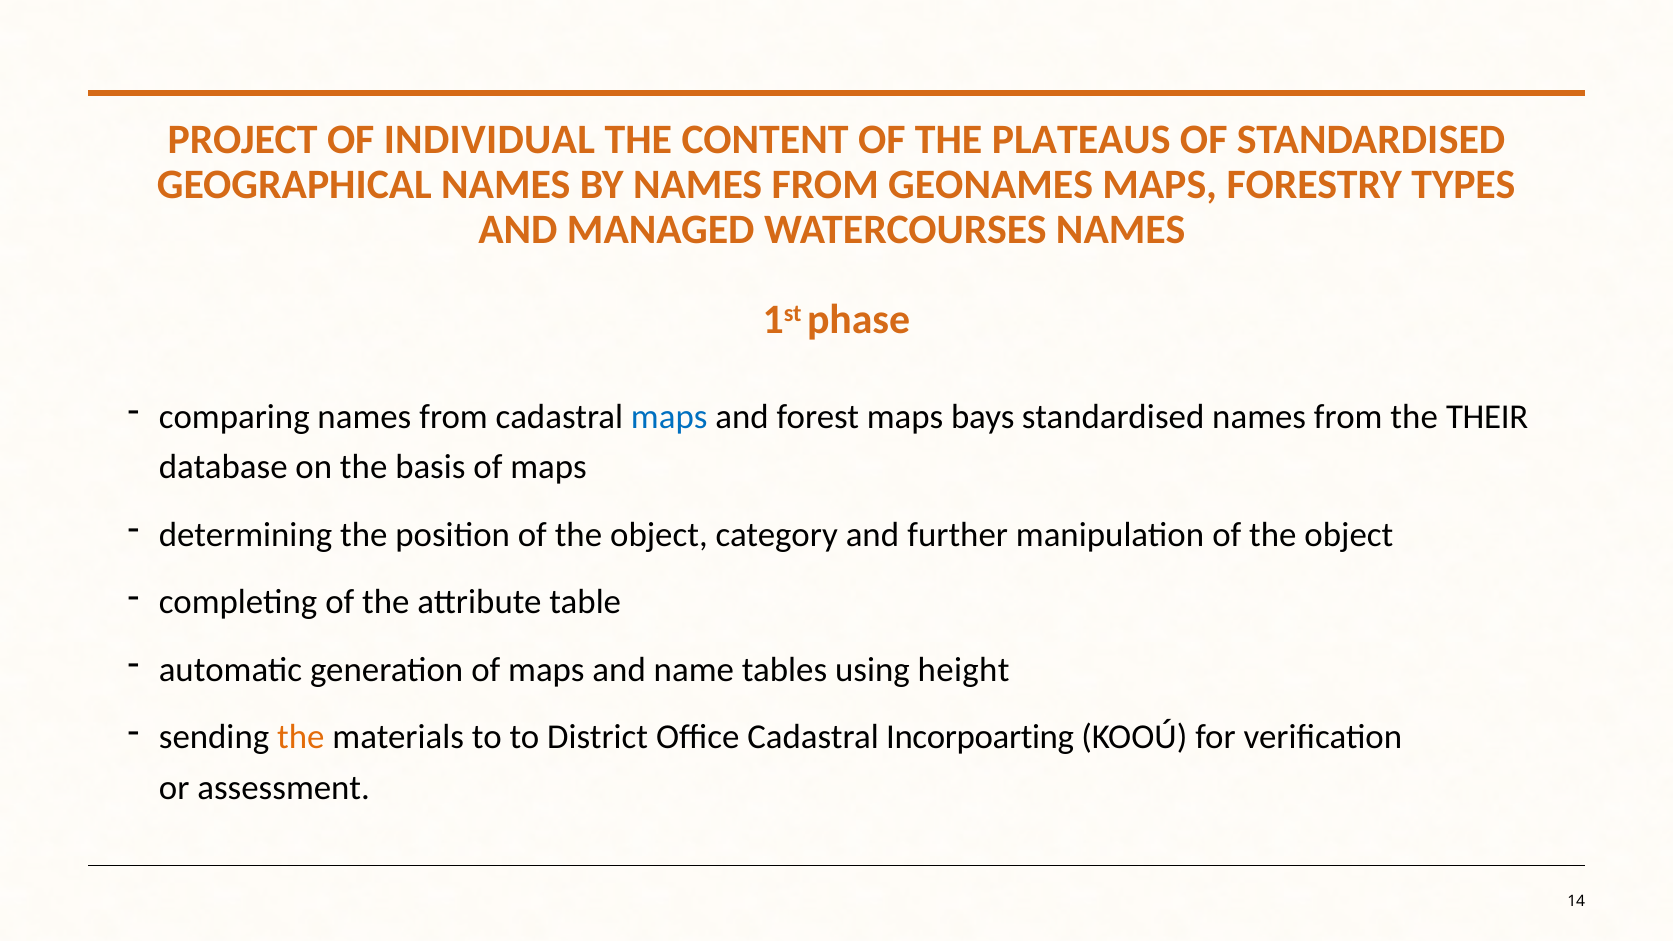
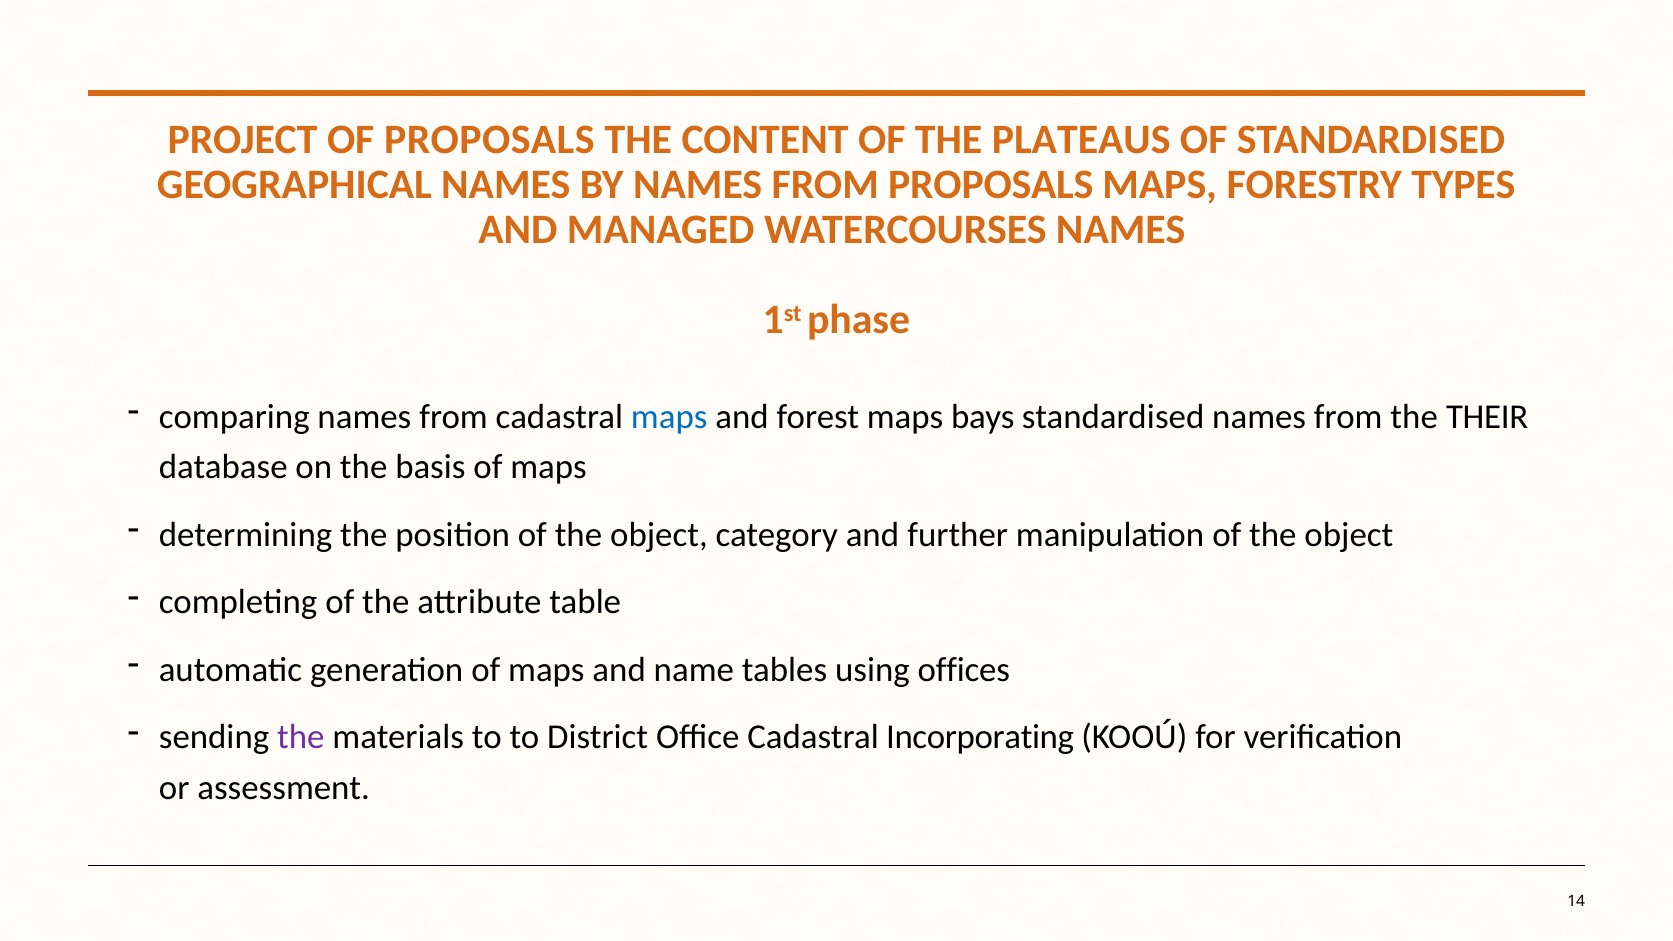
OF INDIVIDUAL: INDIVIDUAL -> PROPOSALS
FROM GEONAMES: GEONAMES -> PROPOSALS
height: height -> offices
the at (301, 737) colour: orange -> purple
Incorpoarting: Incorpoarting -> Incorporating
